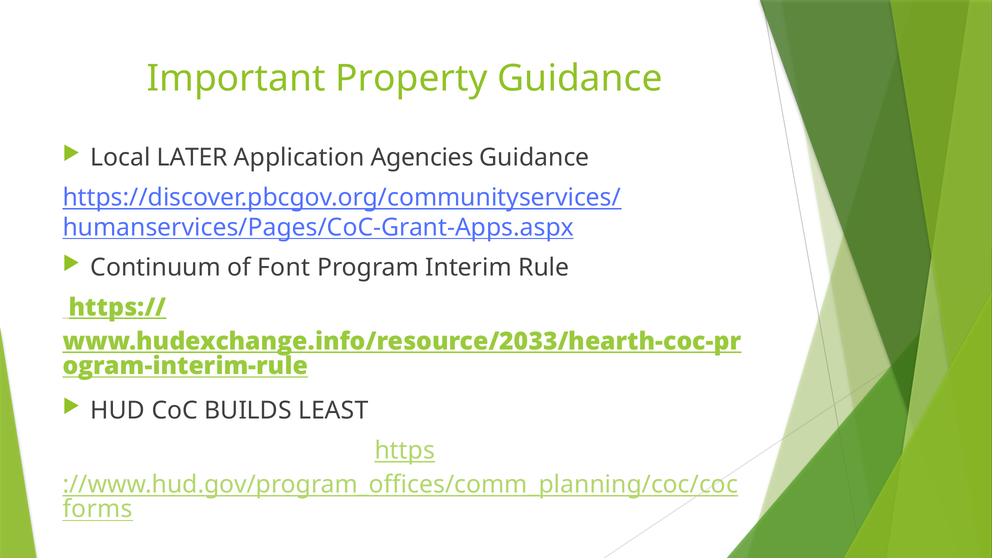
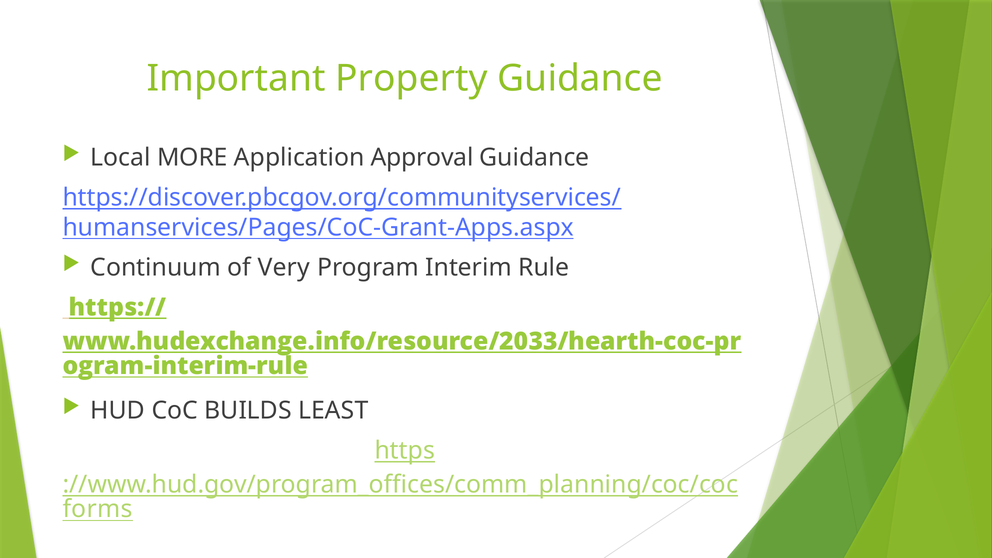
LATER: LATER -> MORE
Agencies: Agencies -> Approval
Font: Font -> Very
